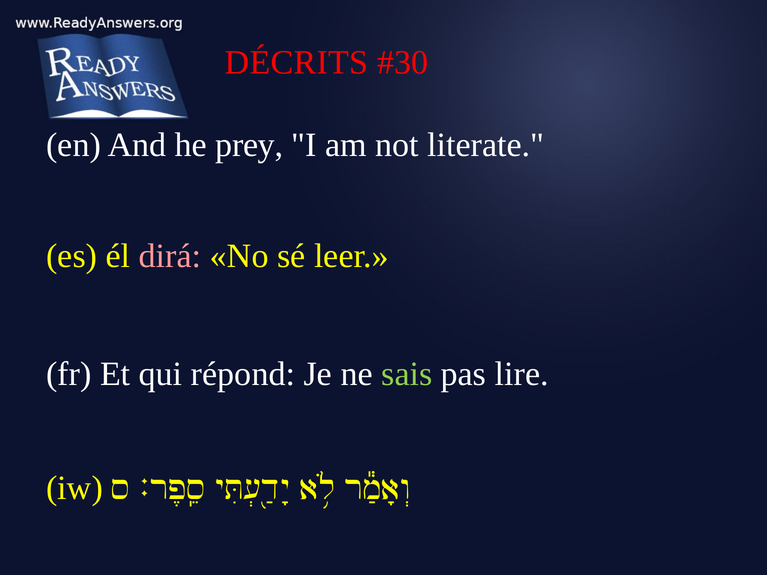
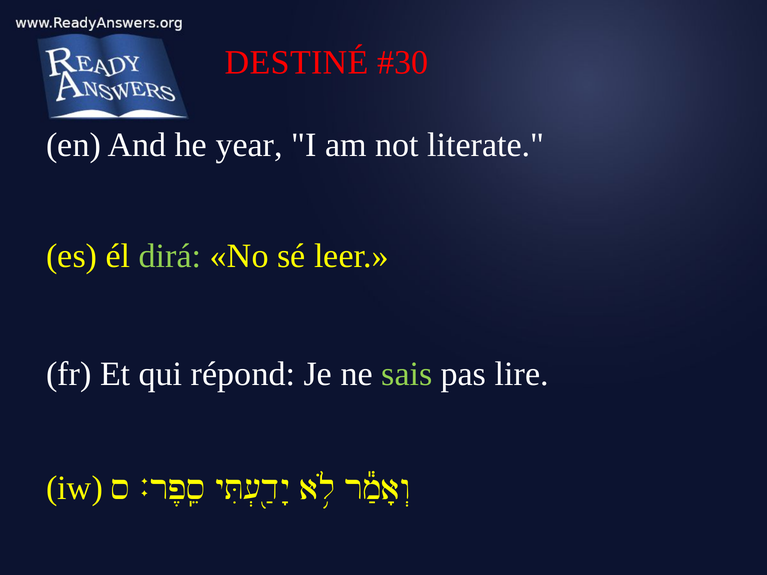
DÉCRITS: DÉCRITS -> DESTINÉ
prey: prey -> year
dirá colour: pink -> light green
